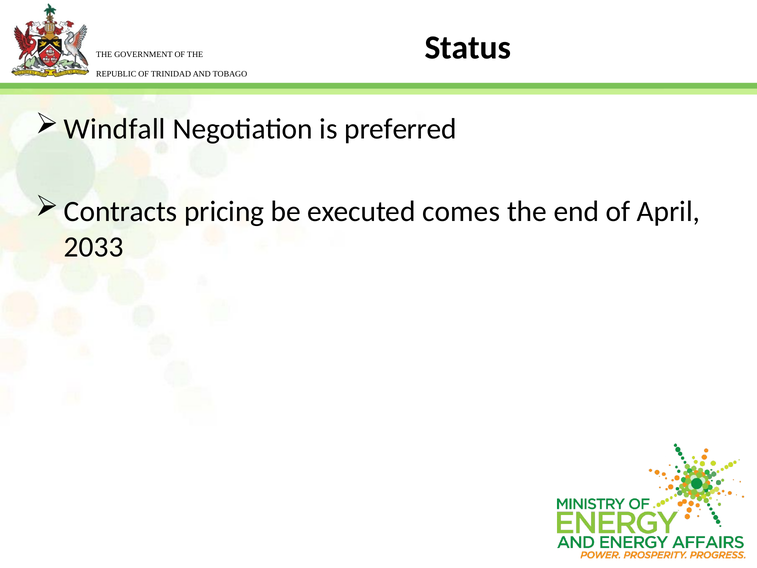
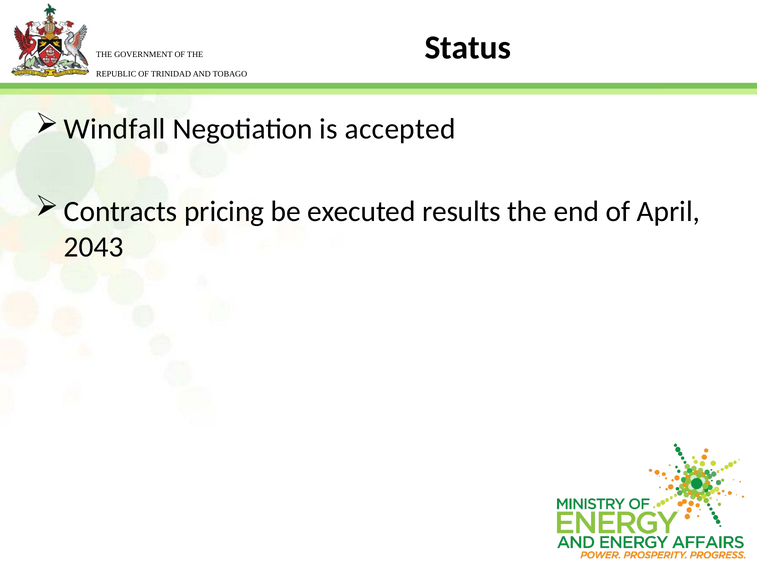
preferred: preferred -> accepted
comes: comes -> results
2033: 2033 -> 2043
